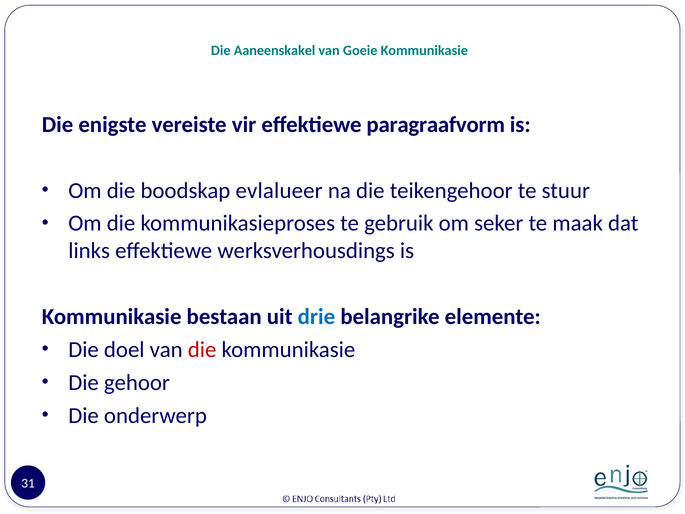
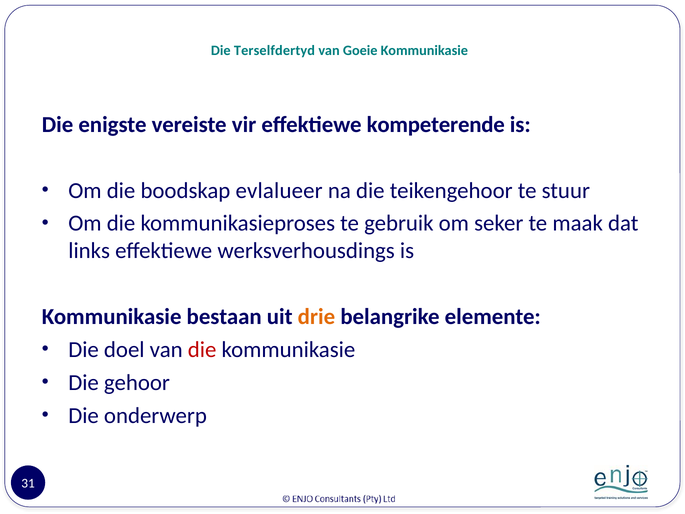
Aaneenskakel: Aaneenskakel -> Terselfdertyd
paragraafvorm: paragraafvorm -> kompeterende
drie colour: blue -> orange
